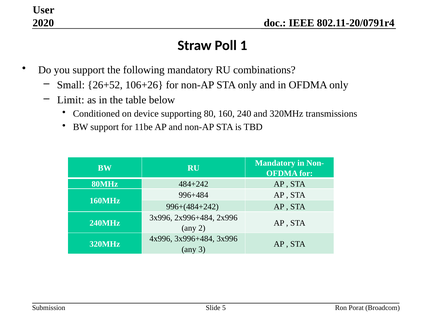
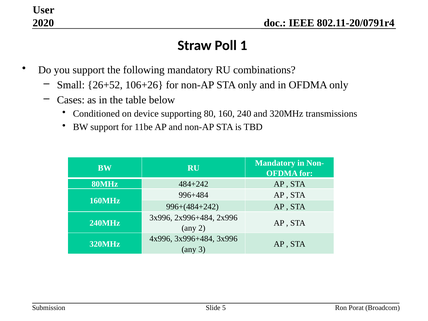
Limit: Limit -> Cases
